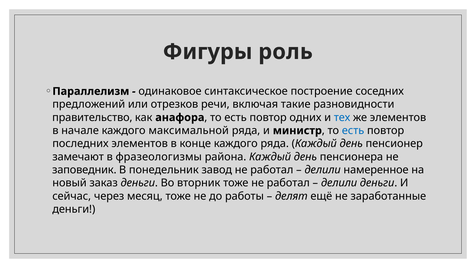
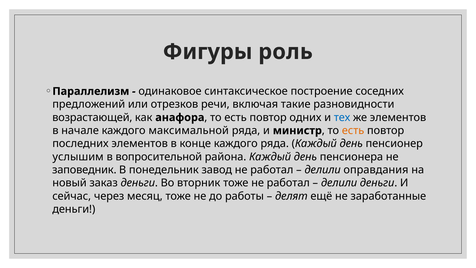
правительство: правительство -> возрастающей
есть at (353, 130) colour: blue -> orange
замечают: замечают -> услышим
фразеологизмы: фразеологизмы -> вопросительной
намеренное: намеренное -> оправдания
